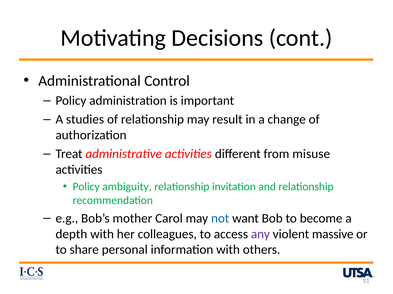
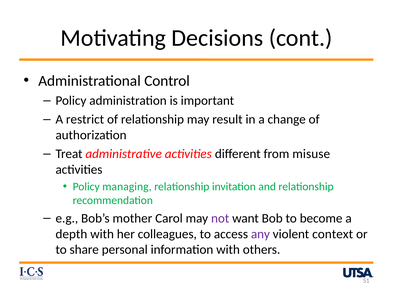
studies: studies -> restrict
ambiguity: ambiguity -> managing
not colour: blue -> purple
massive: massive -> context
